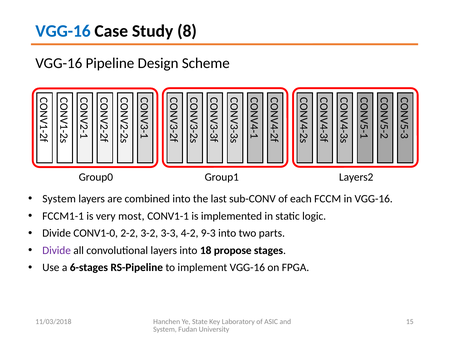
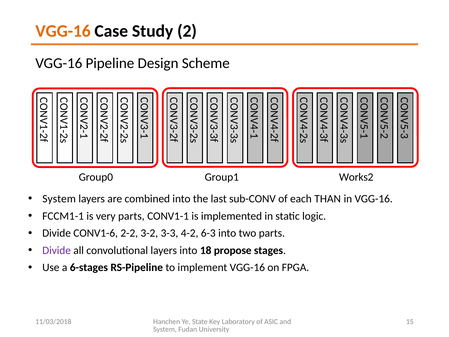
VGG-16 at (63, 31) colour: blue -> orange
Study 8: 8 -> 2
Layers2: Layers2 -> Works2
FCCM: FCCM -> THAN
very most: most -> parts
CONV1-0: CONV1-0 -> CONV1-6
9-3: 9-3 -> 6-3
